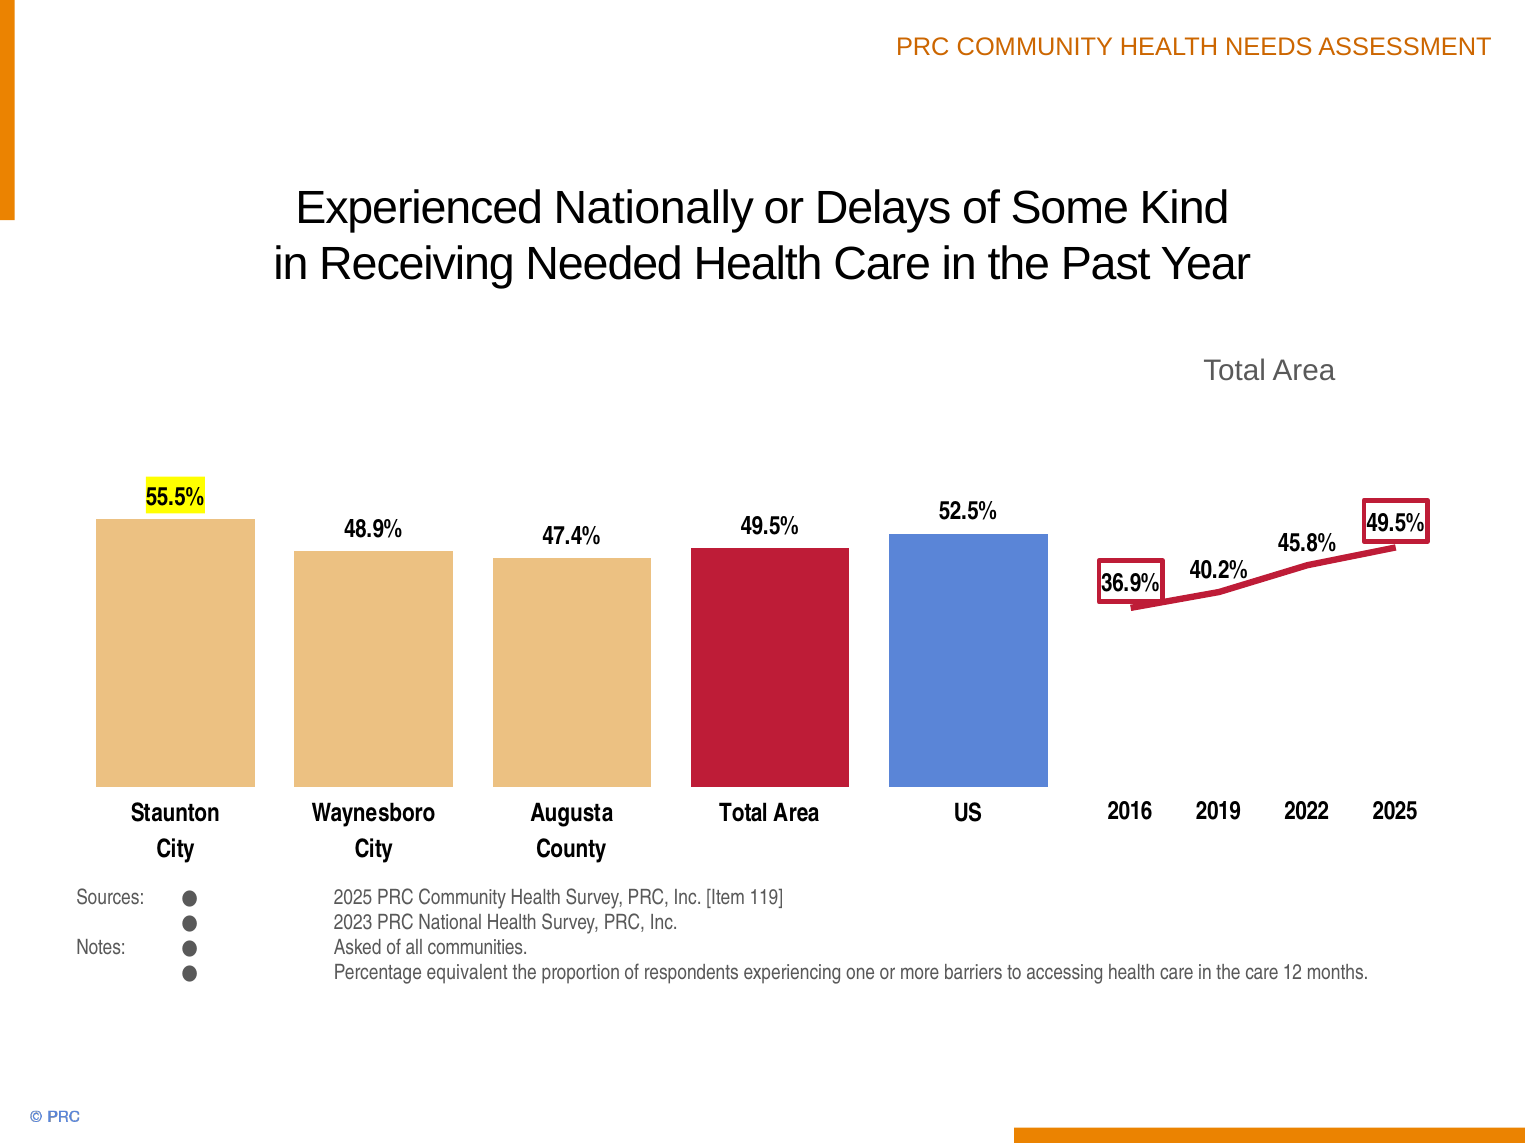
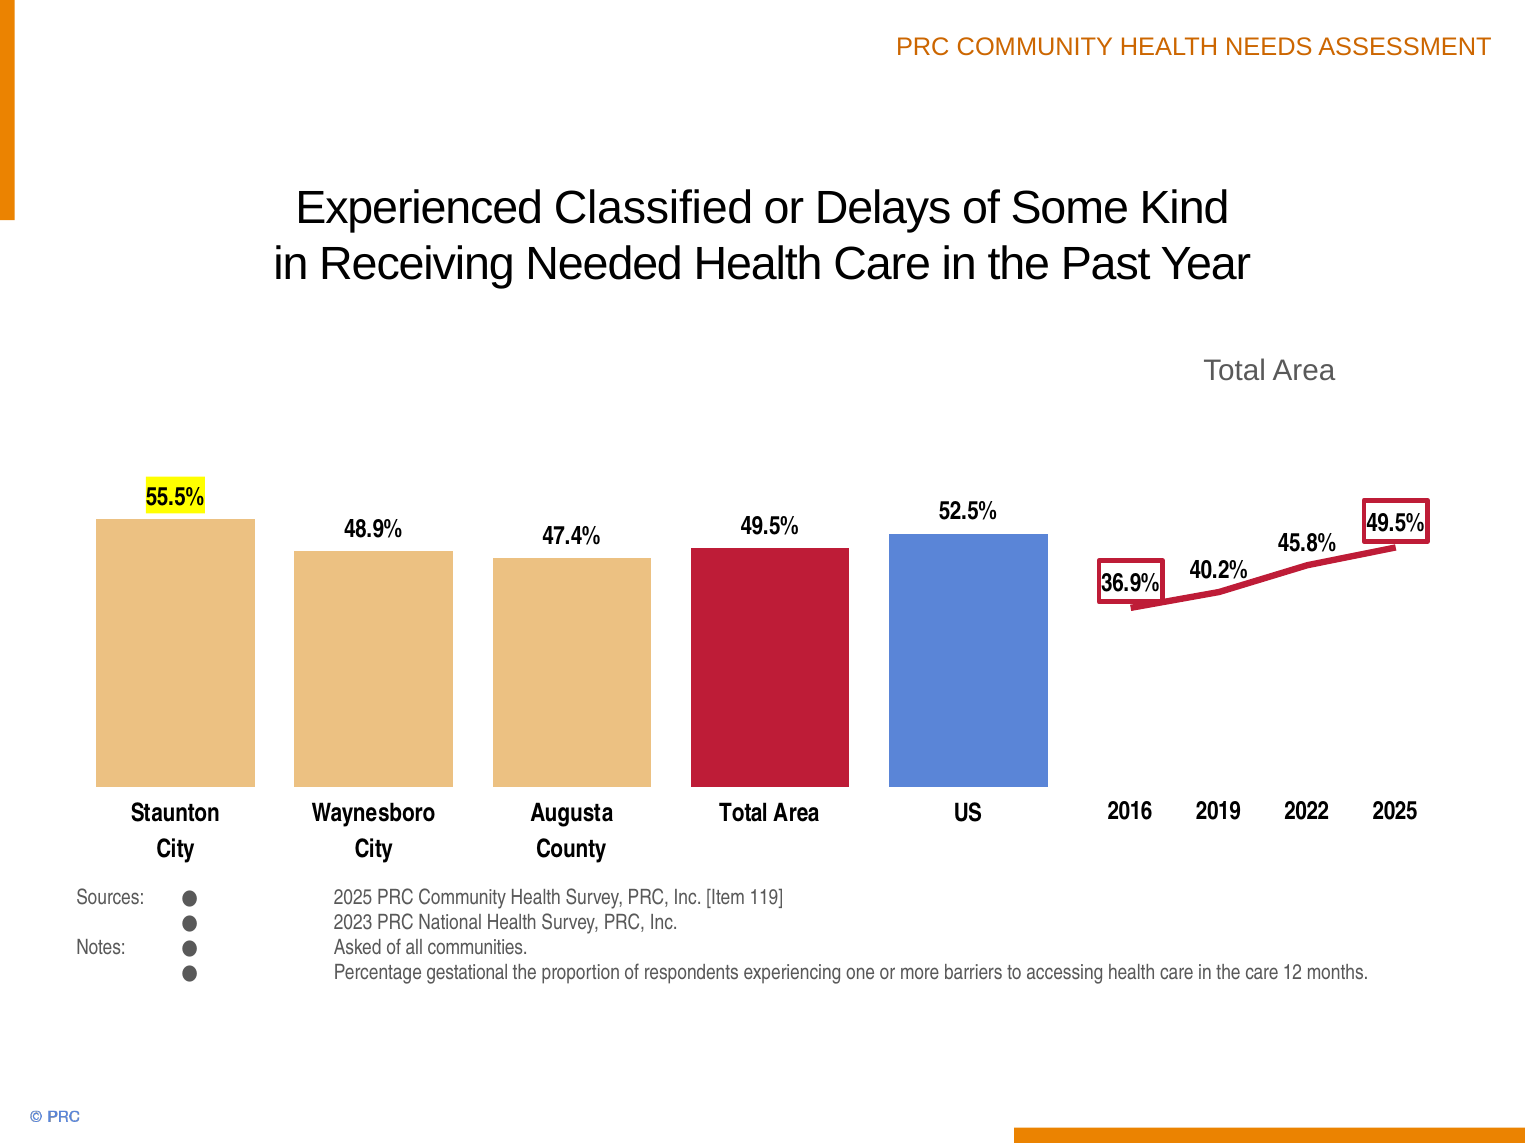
Nationally: Nationally -> Classified
equivalent: equivalent -> gestational
